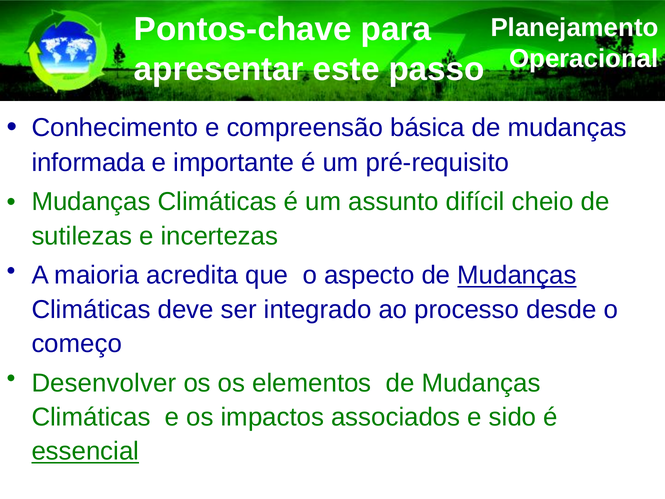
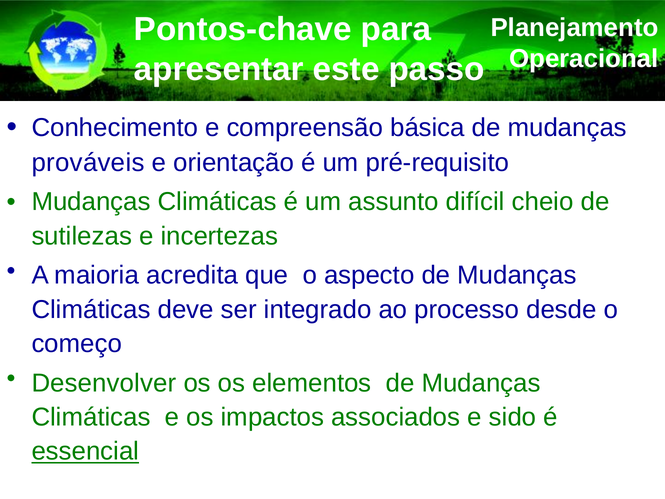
informada: informada -> prováveis
importante: importante -> orientação
Mudanças at (517, 275) underline: present -> none
